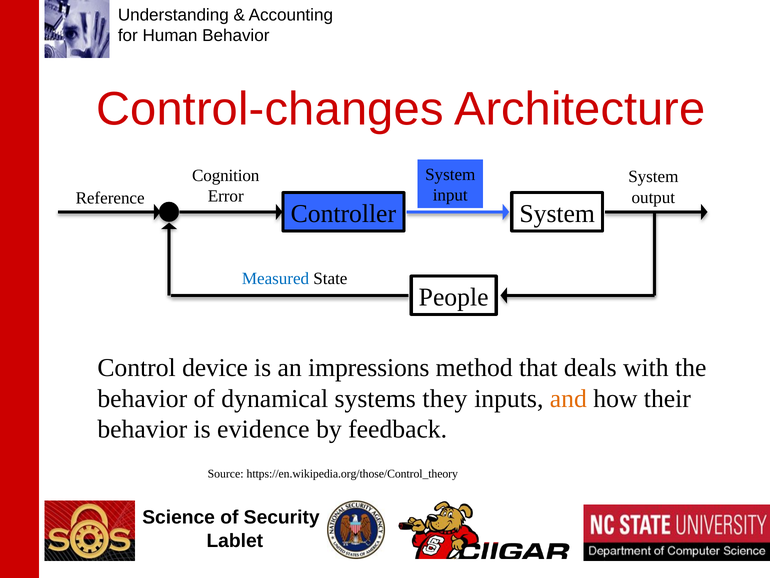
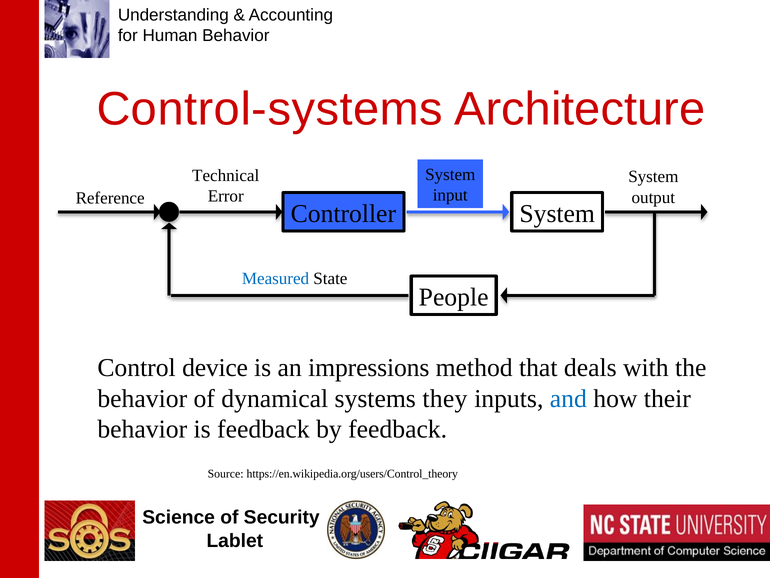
Control-changes: Control-changes -> Control-systems
Cognition: Cognition -> Technical
and colour: orange -> blue
is evidence: evidence -> feedback
https://en.wikipedia.org/those/Control_theory: https://en.wikipedia.org/those/Control_theory -> https://en.wikipedia.org/users/Control_theory
